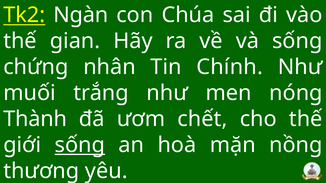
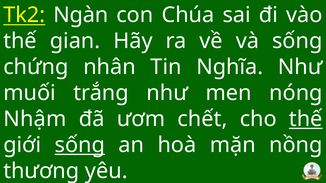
Chính: Chính -> Nghĩa
Thành: Thành -> Nhậm
thế at (306, 119) underline: none -> present
